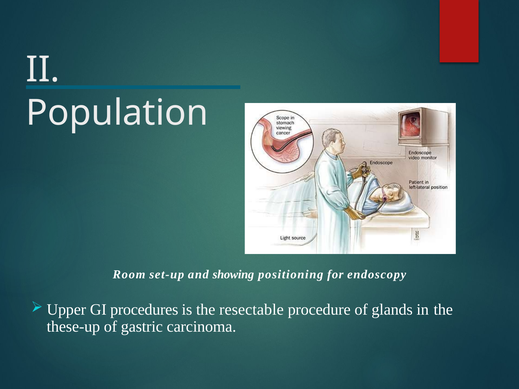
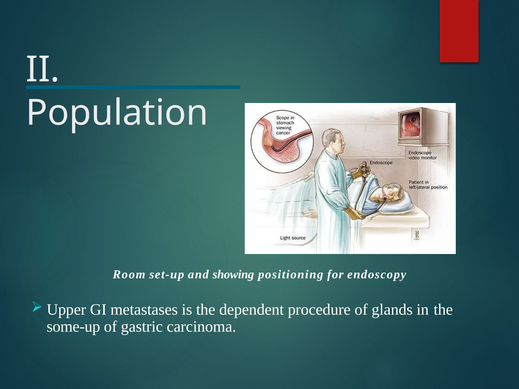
procedures: procedures -> metastases
resectable: resectable -> dependent
these-up: these-up -> some-up
